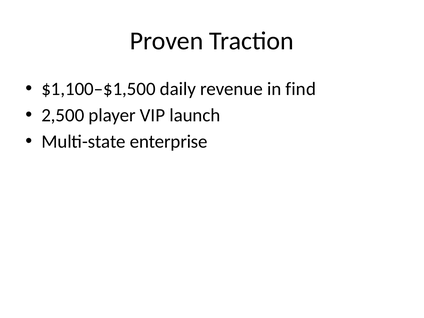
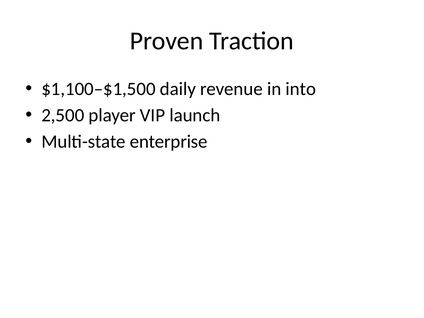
find: find -> into
